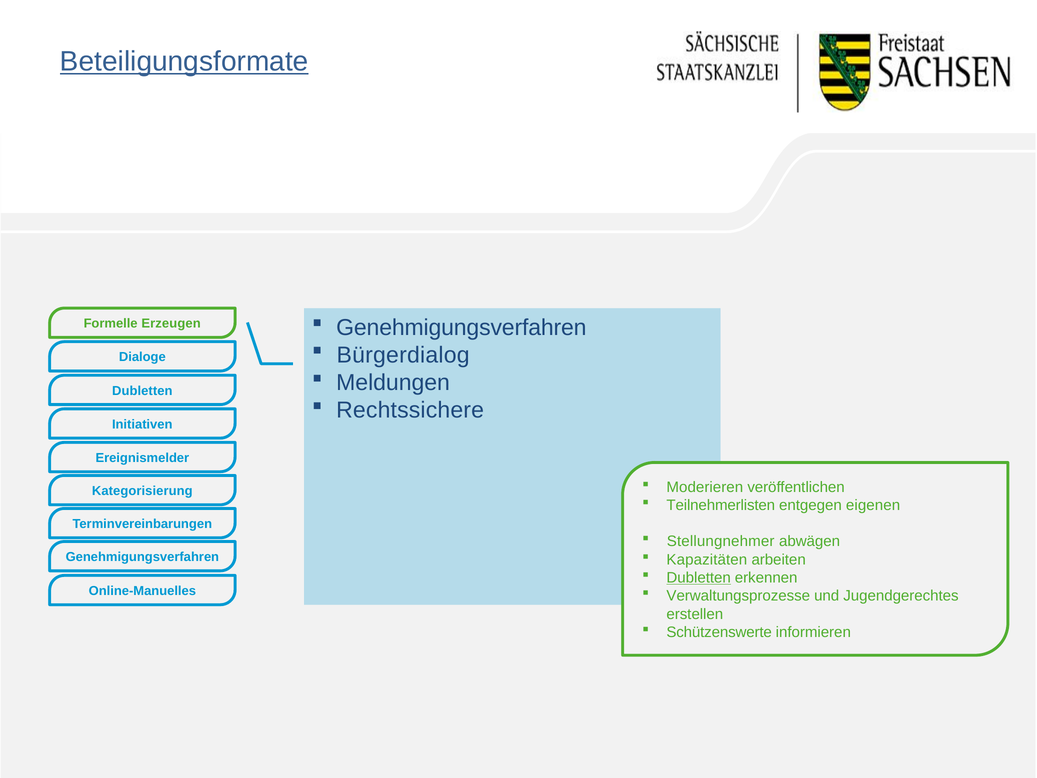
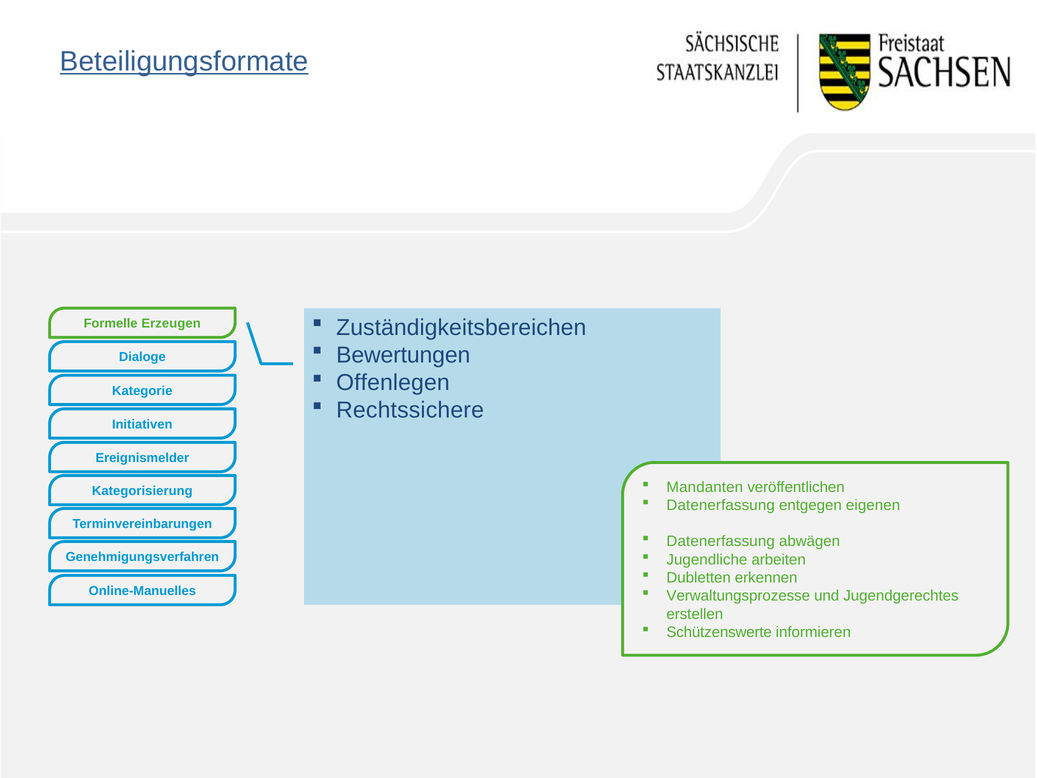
Genehmigungsverfahren at (461, 327): Genehmigungsverfahren -> Zuständigkeitsbereichen
Bürgerdialog: Bürgerdialog -> Bewertungen
Meldungen: Meldungen -> Offenlegen
Dubletten at (142, 391): Dubletten -> Kategorie
Moderieren: Moderieren -> Mandanten
Teilnehmerlisten at (721, 505): Teilnehmerlisten -> Datenerfassung
Stellungnehmer at (721, 541): Stellungnehmer -> Datenerfassung
Kapazitäten: Kapazitäten -> Jugendliche
Dubletten at (699, 578) underline: present -> none
